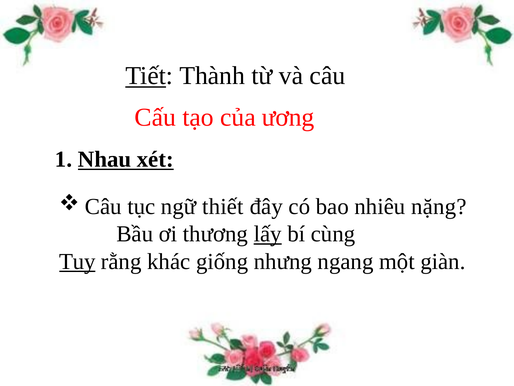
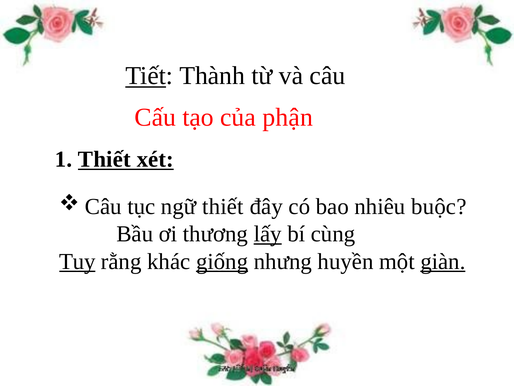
ương: ương -> phận
1 Nhau: Nhau -> Thiết
nặng: nặng -> buộc
giống underline: none -> present
ngang: ngang -> huyền
giàn underline: none -> present
